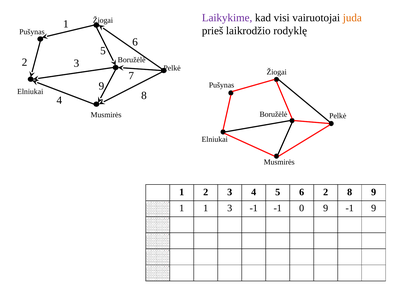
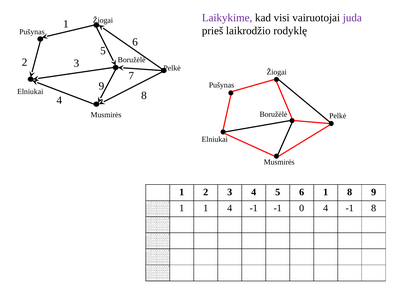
juda colour: orange -> purple
6 2: 2 -> 1
1 3: 3 -> 4
0 9: 9 -> 4
-1 9: 9 -> 8
